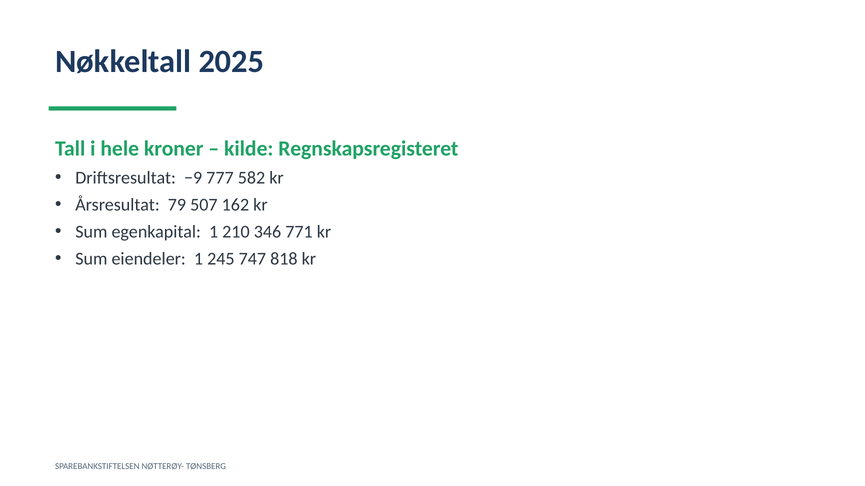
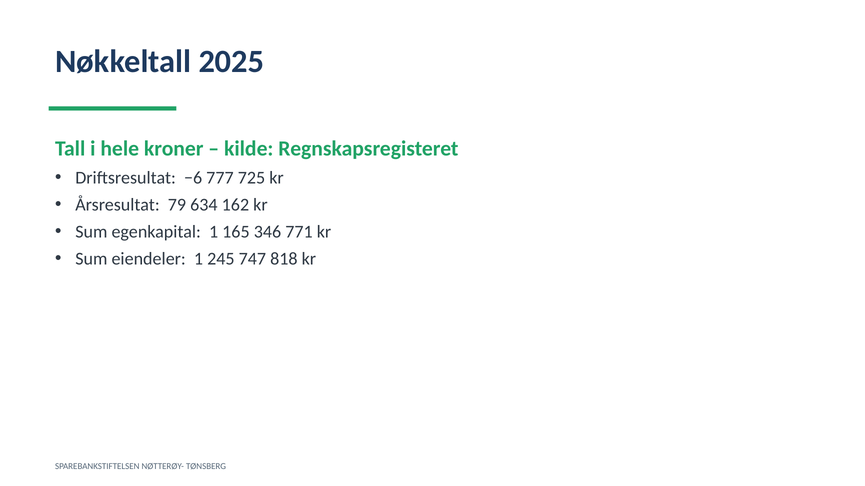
−9: −9 -> −6
582: 582 -> 725
507: 507 -> 634
210: 210 -> 165
